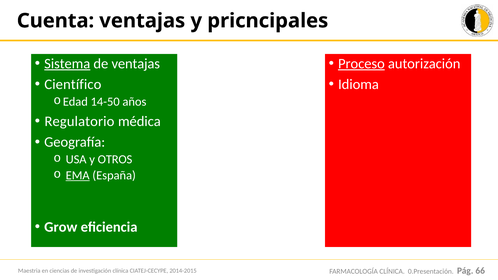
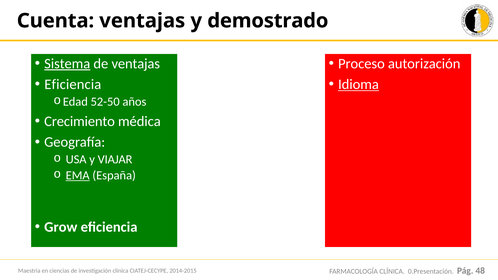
pricncipales: pricncipales -> demostrado
Proceso underline: present -> none
Científico at (73, 84): Científico -> Eficiencia
Idioma underline: none -> present
14-50: 14-50 -> 52-50
Regulatorio: Regulatorio -> Crecimiento
OTROS: OTROS -> VIAJAR
66: 66 -> 48
